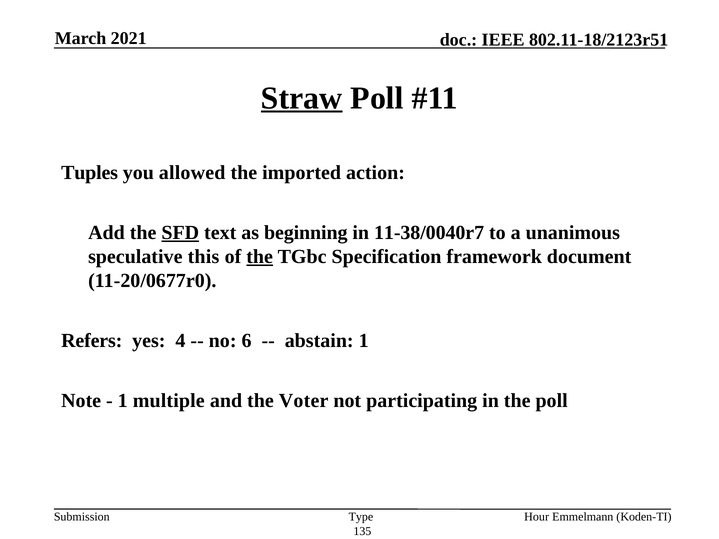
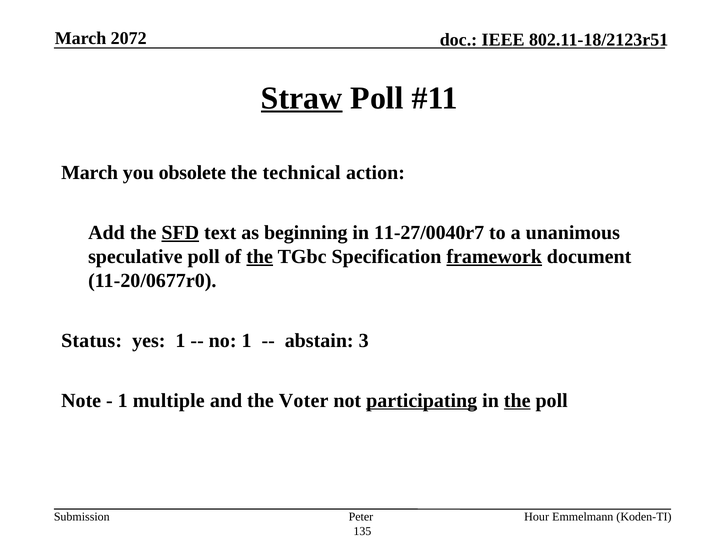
2021: 2021 -> 2072
Tuples at (90, 173): Tuples -> March
allowed: allowed -> obsolete
imported: imported -> technical
11-38/0040r7: 11-38/0040r7 -> 11-27/0040r7
speculative this: this -> poll
framework underline: none -> present
Refers: Refers -> Status
yes 4: 4 -> 1
no 6: 6 -> 1
abstain 1: 1 -> 3
participating underline: none -> present
the at (517, 401) underline: none -> present
Type: Type -> Peter
